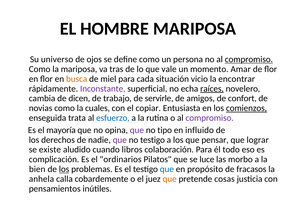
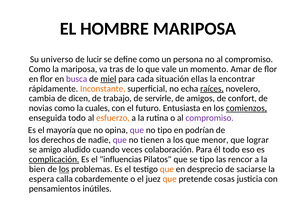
ojos: ojos -> lucir
compromiso at (249, 59) underline: present -> none
busca colour: orange -> purple
miel underline: none -> present
vicio: vicio -> ellas
Inconstante colour: purple -> orange
copiar: copiar -> futuro
enseguida trata: trata -> todo
esfuerzo colour: blue -> orange
influido: influido -> podrían
no testigo: testigo -> tienen
pensar: pensar -> menor
existe: existe -> amigo
libros: libros -> veces
complicación underline: none -> present
ordinarios: ordinarios -> influencias
se luce: luce -> tipo
morbo: morbo -> rencor
que at (167, 169) colour: blue -> orange
propósito: propósito -> desprecio
fracasos: fracasos -> saciarse
anhela: anhela -> espera
